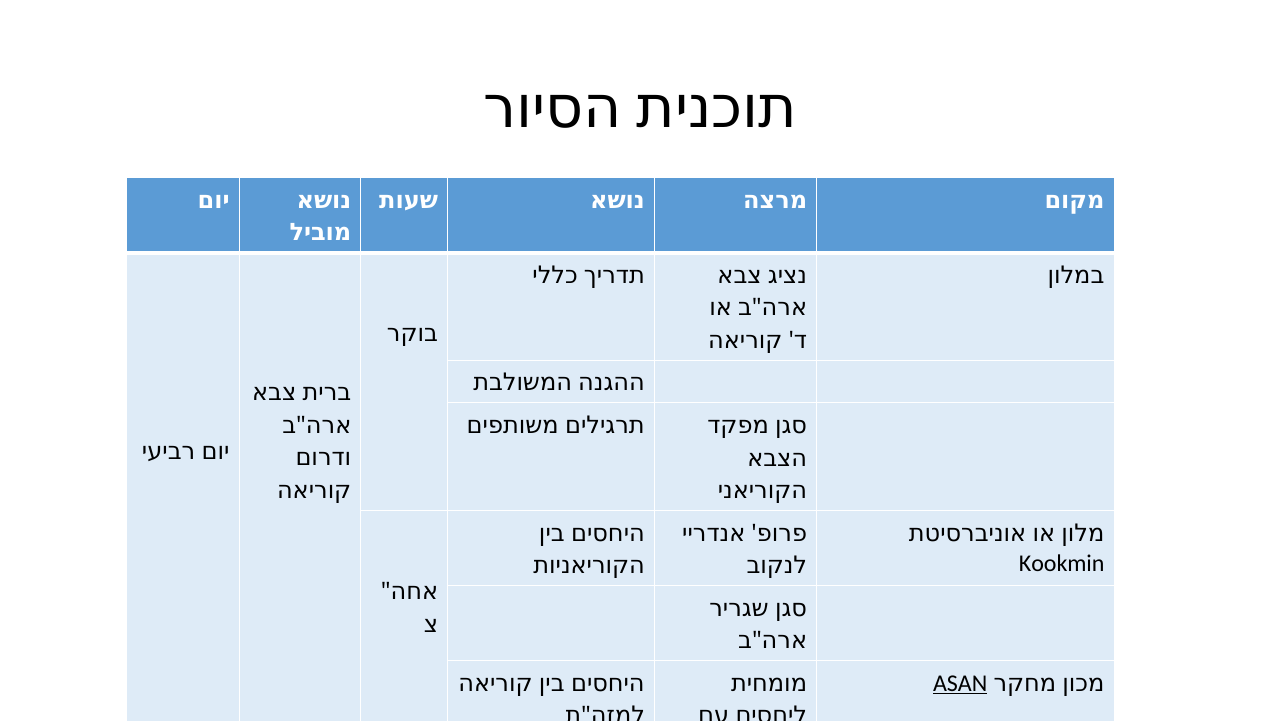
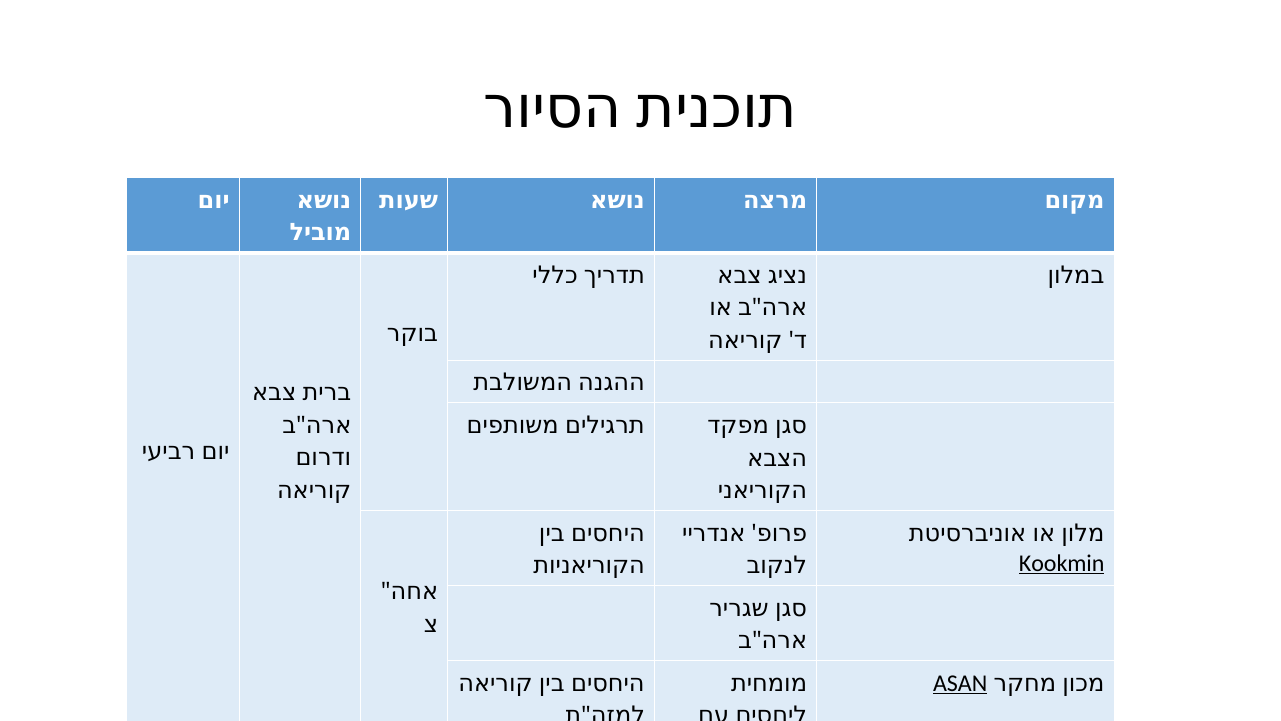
Kookmin underline: none -> present
